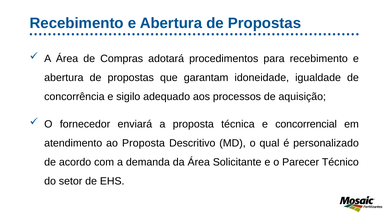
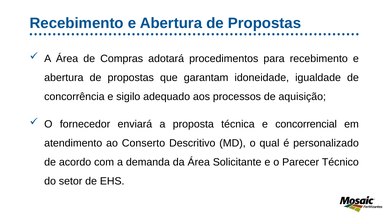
ao Proposta: Proposta -> Conserto
